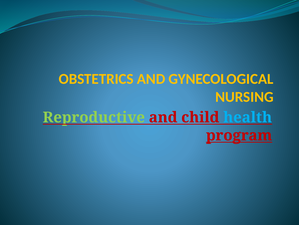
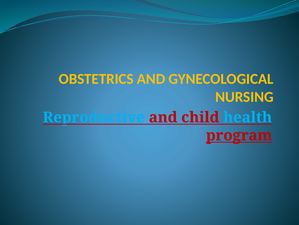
Reproductive colour: light green -> light blue
